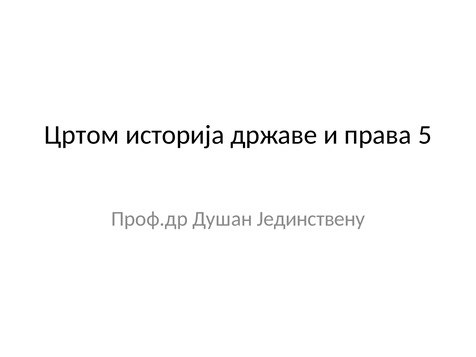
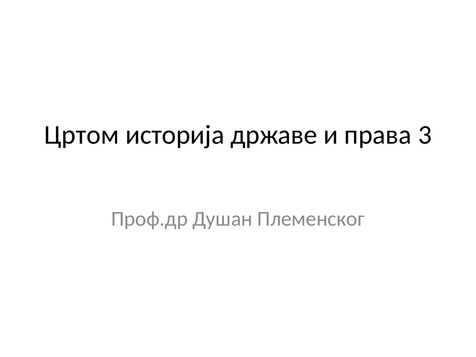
5: 5 -> 3
Јединствену: Јединствену -> Племенског
